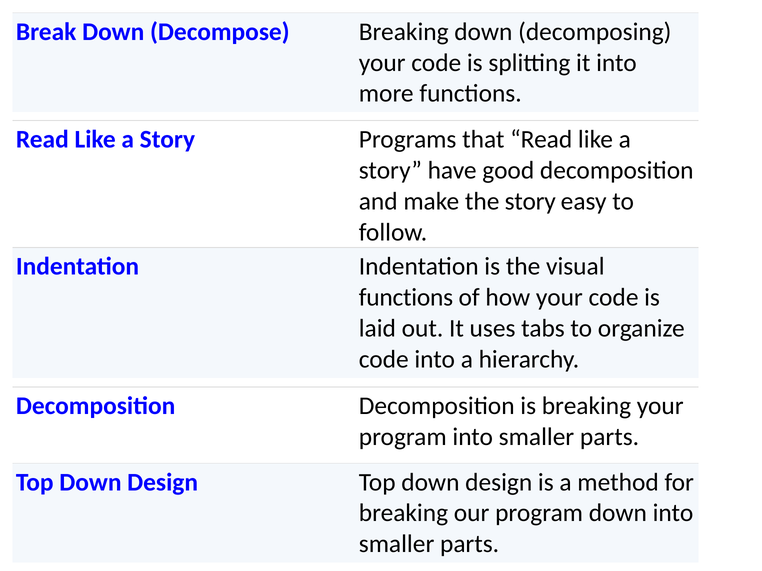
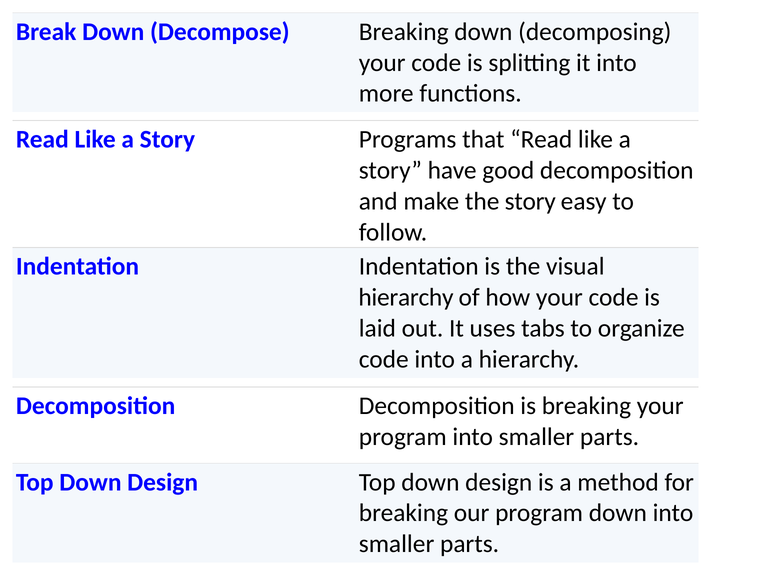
functions at (406, 298): functions -> hierarchy
